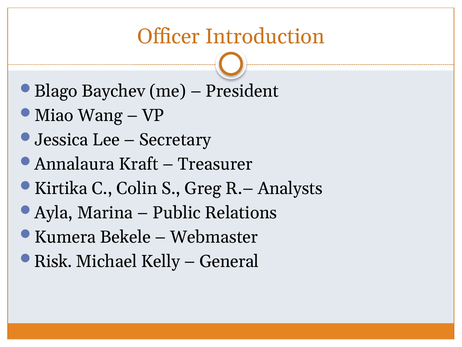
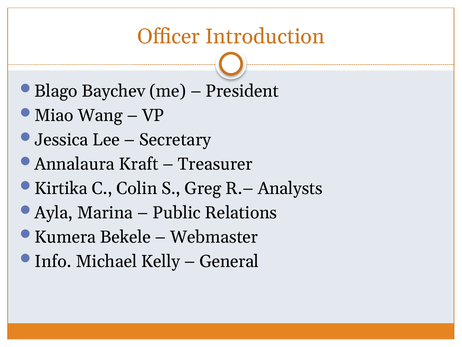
Risk: Risk -> Info
